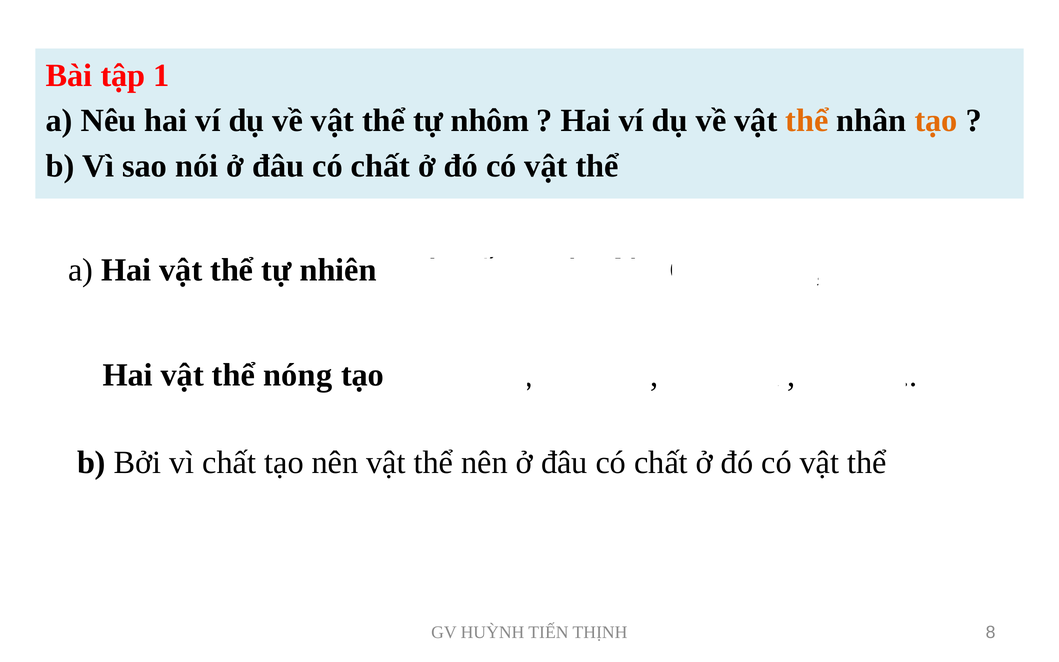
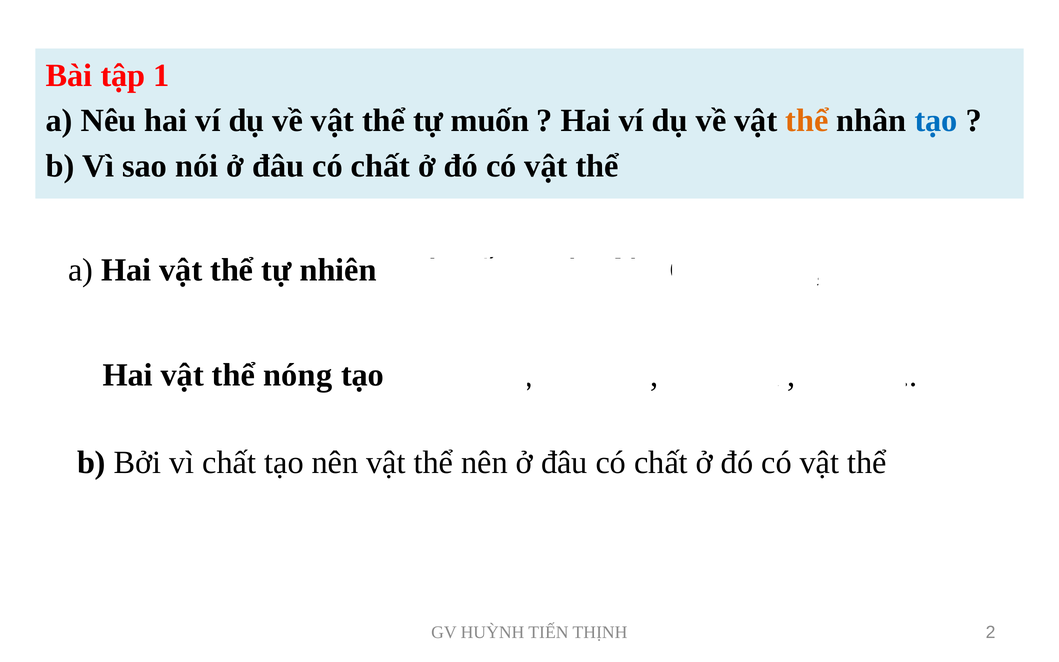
nhôm: nhôm -> muốn
tạo at (936, 121) colour: orange -> blue
8: 8 -> 2
